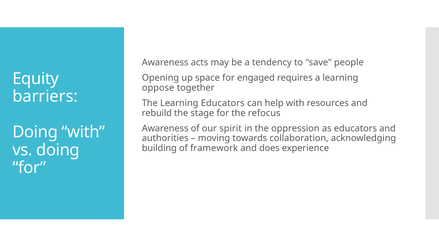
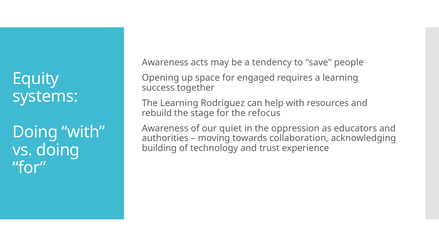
oppose: oppose -> success
barriers: barriers -> systems
Learning Educators: Educators -> Rodriguez
spirit: spirit -> quiet
framework: framework -> technology
does: does -> trust
